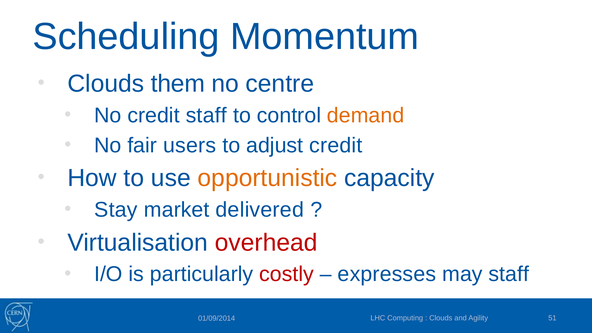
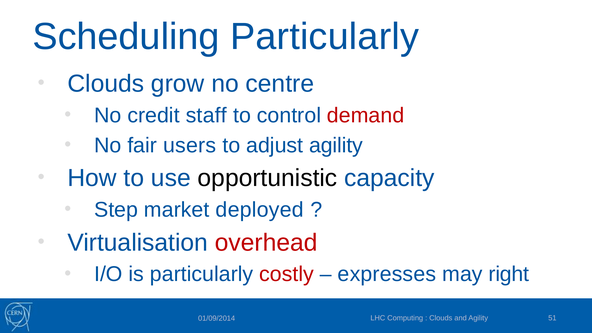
Scheduling Momentum: Momentum -> Particularly
them: them -> grow
demand colour: orange -> red
adjust credit: credit -> agility
opportunistic colour: orange -> black
Stay: Stay -> Step
delivered: delivered -> deployed
may staff: staff -> right
